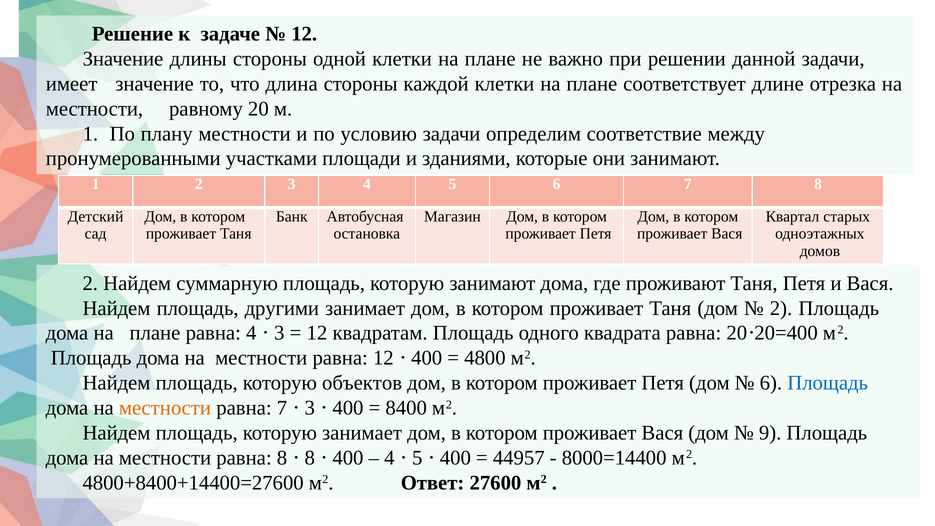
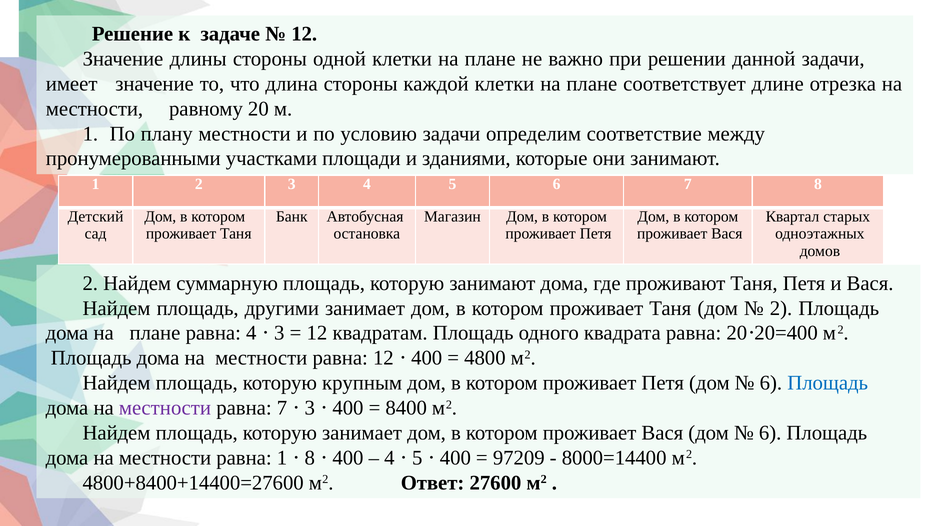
объектов: объектов -> крупным
местности at (165, 408) colour: orange -> purple
9 at (770, 433): 9 -> 6
равна 8: 8 -> 1
44957: 44957 -> 97209
